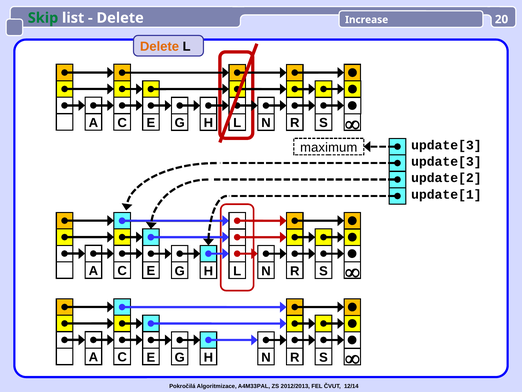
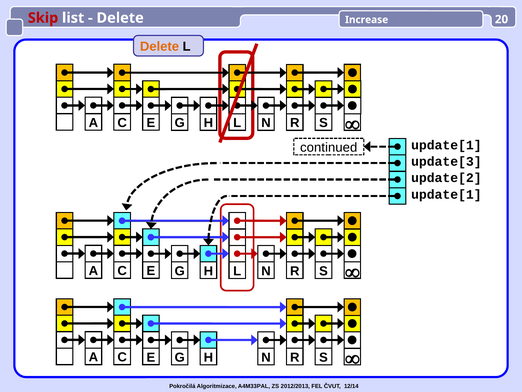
Skip colour: green -> red
update[3 at (446, 145): update[3 -> update[1
maximum: maximum -> continued
